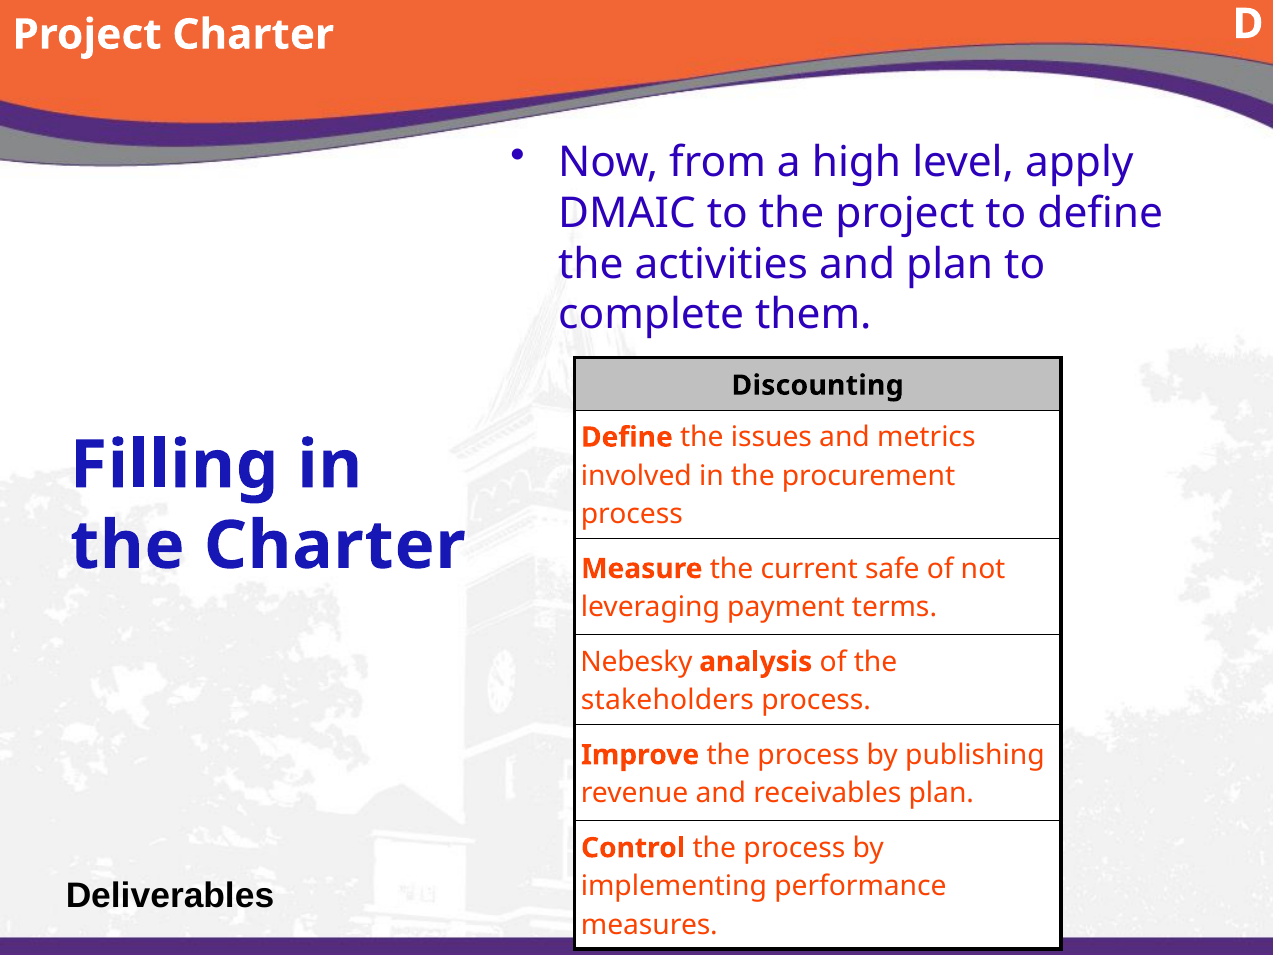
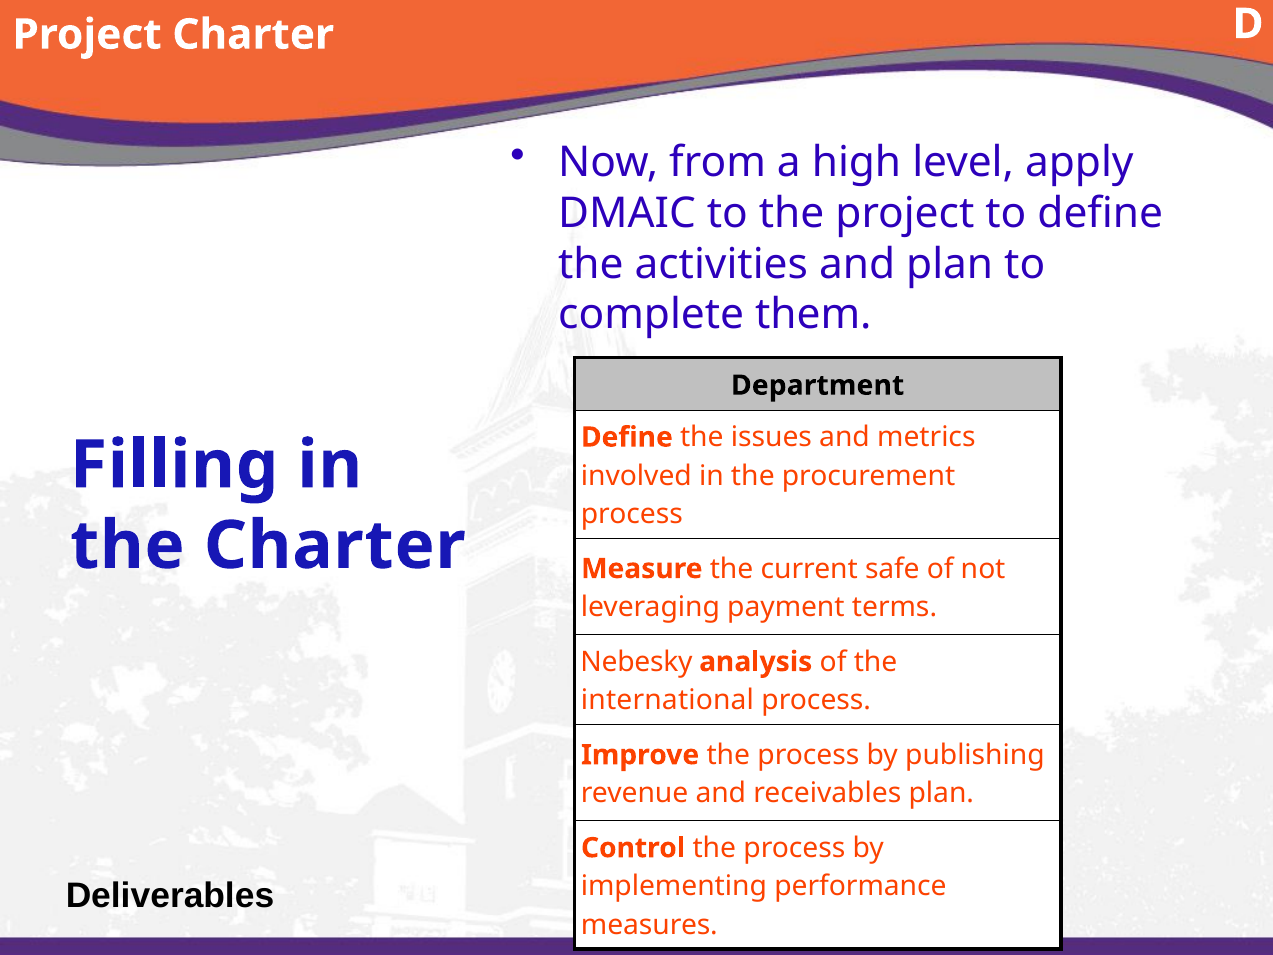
Discounting: Discounting -> Department
stakeholders: stakeholders -> international
